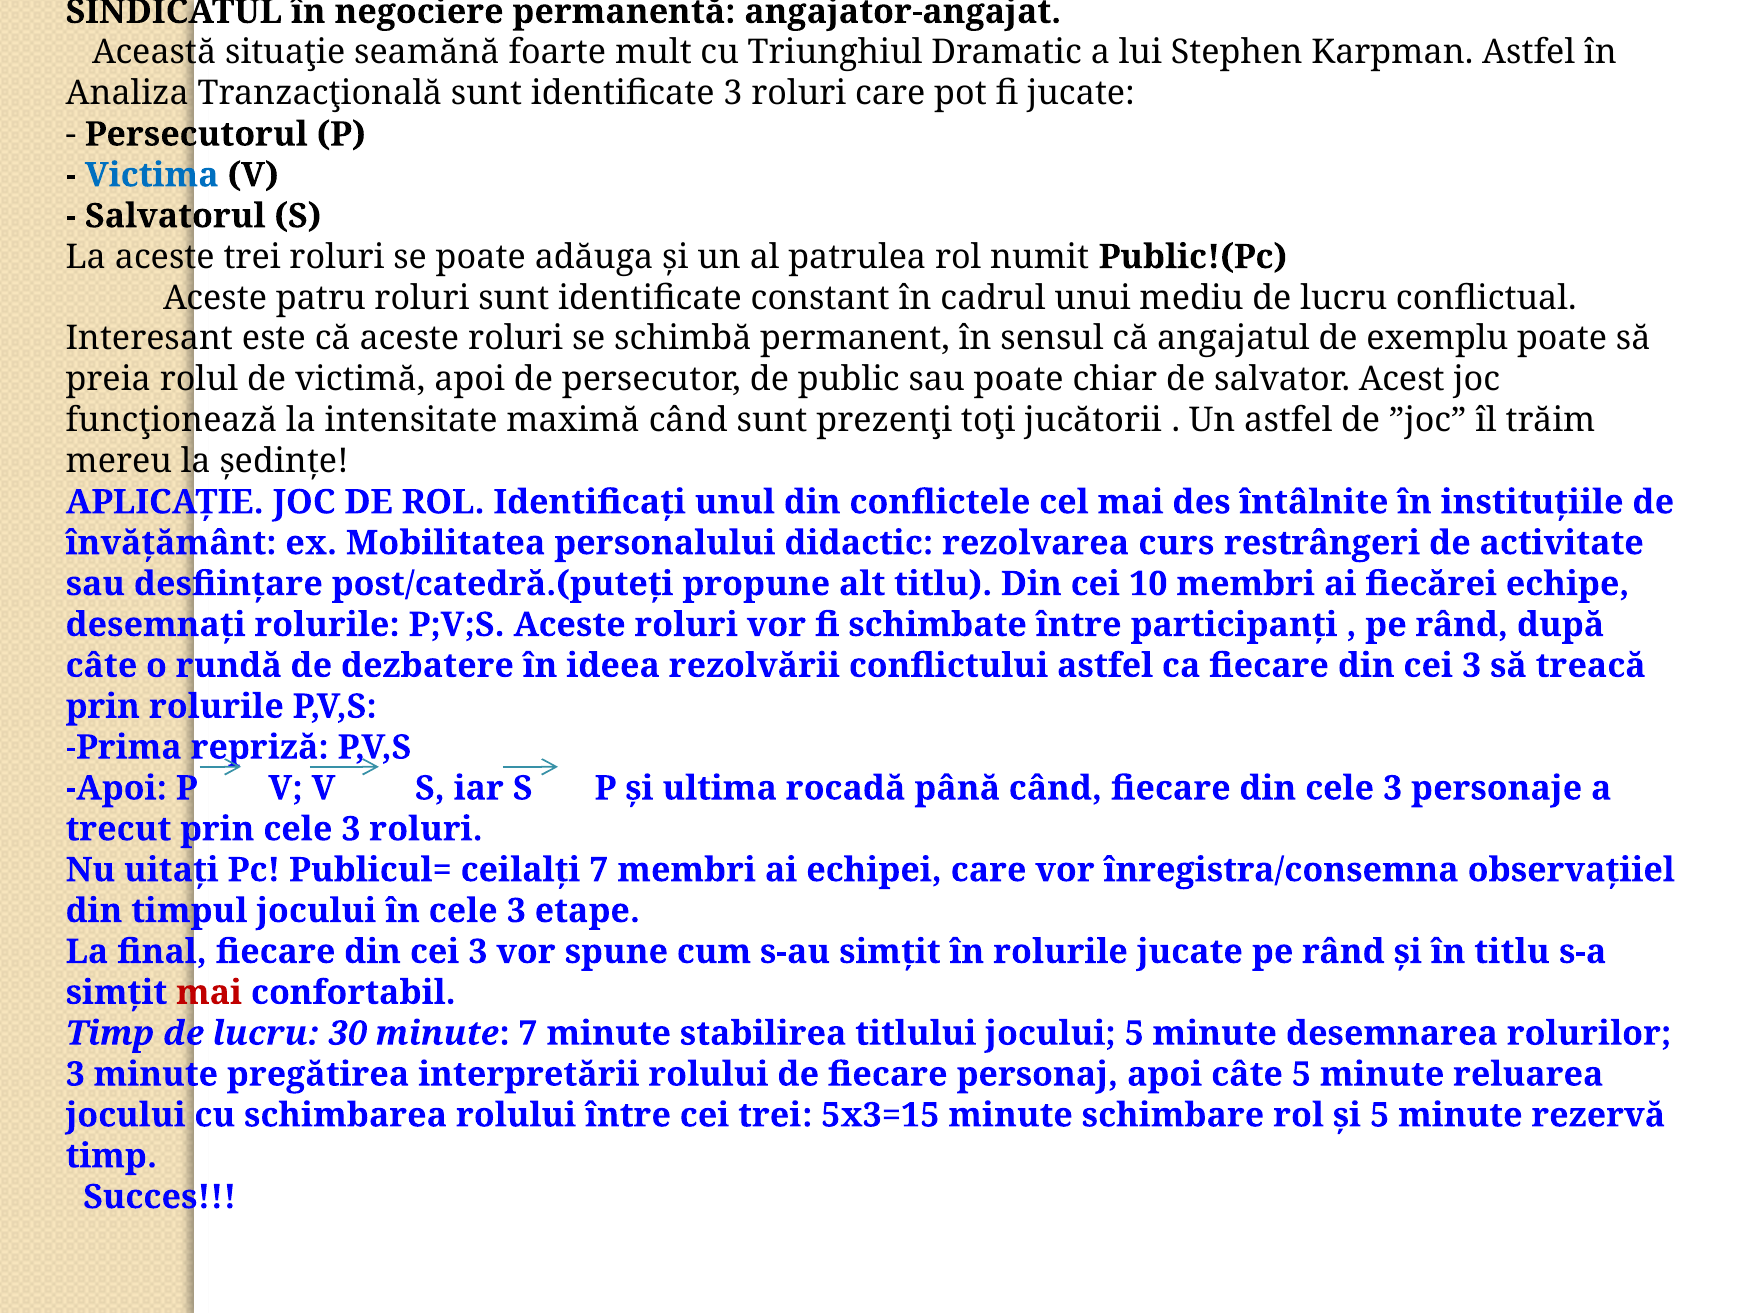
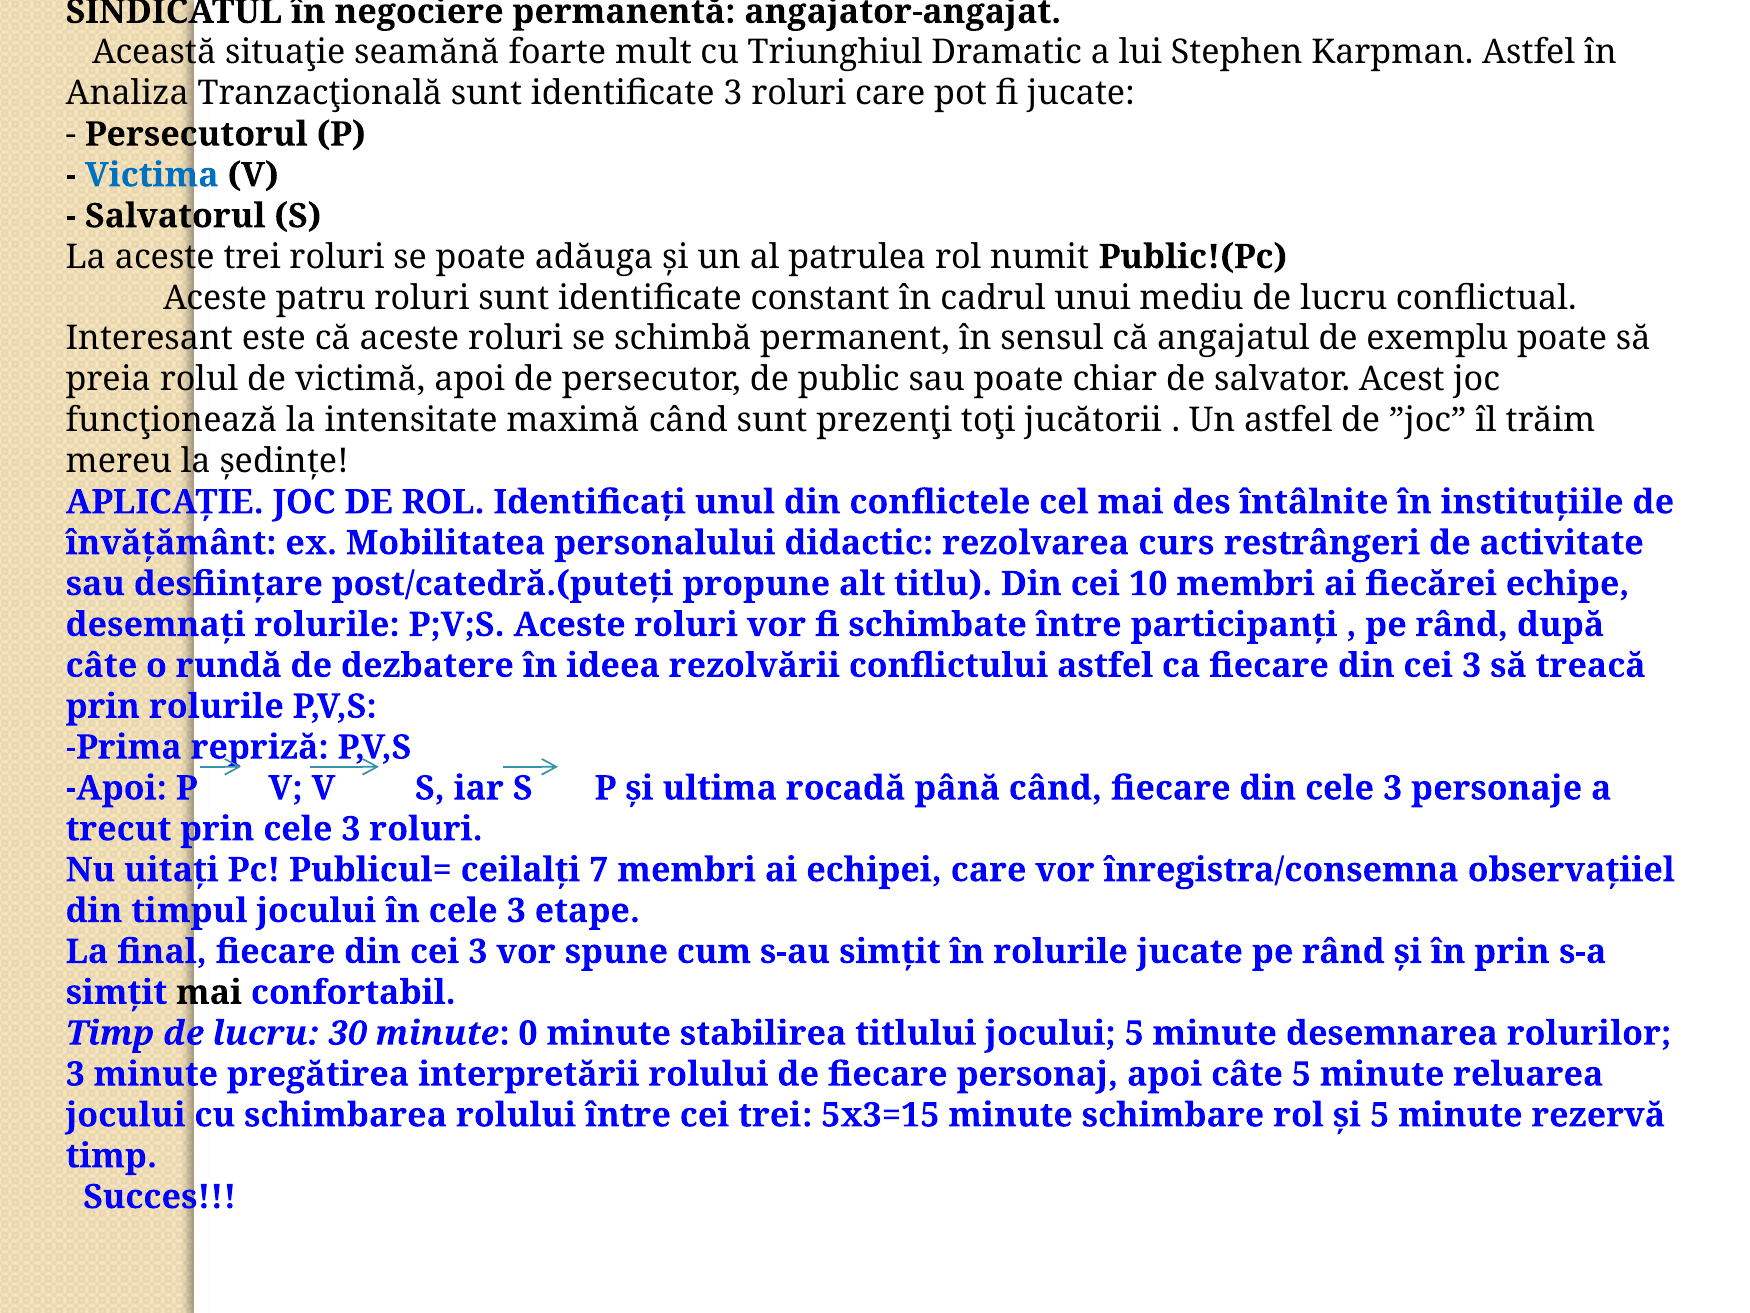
în titlu: titlu -> prin
mai at (209, 992) colour: red -> black
minute 7: 7 -> 0
